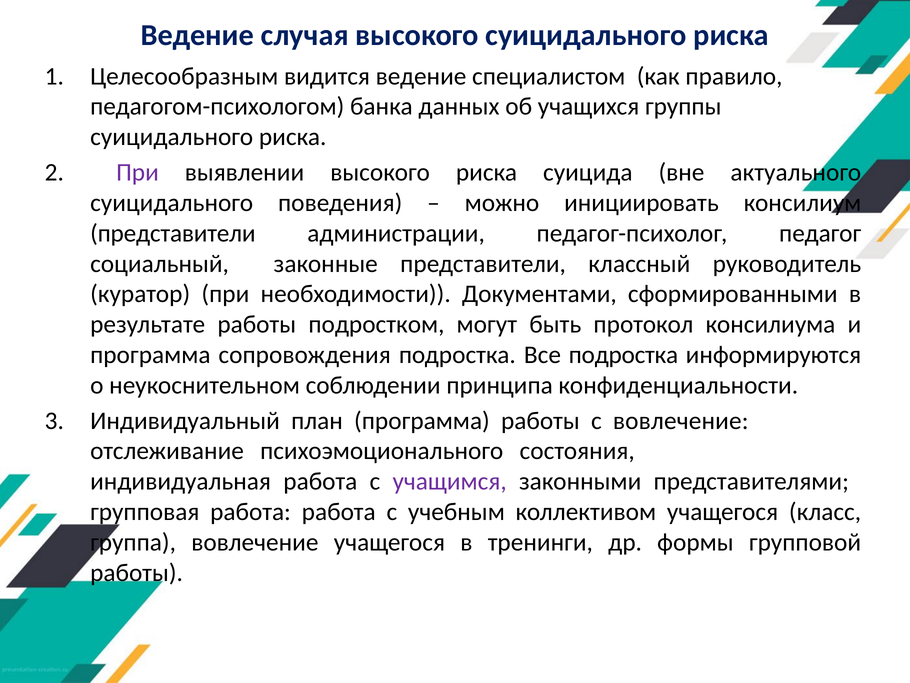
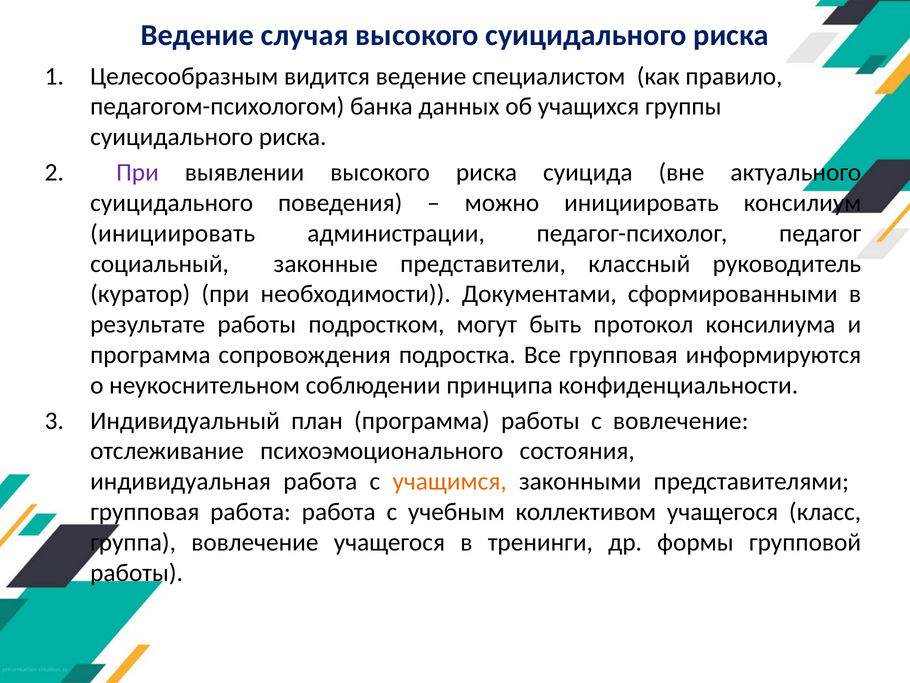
представители at (173, 233): представители -> инициировать
Все подростка: подростка -> групповая
учащимся colour: purple -> orange
